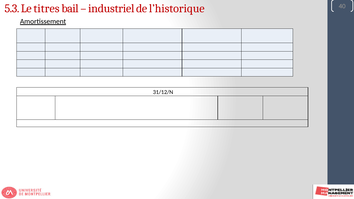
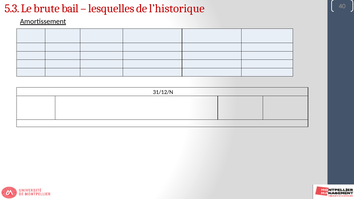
titres: titres -> brute
industriel: industriel -> lesquelles
